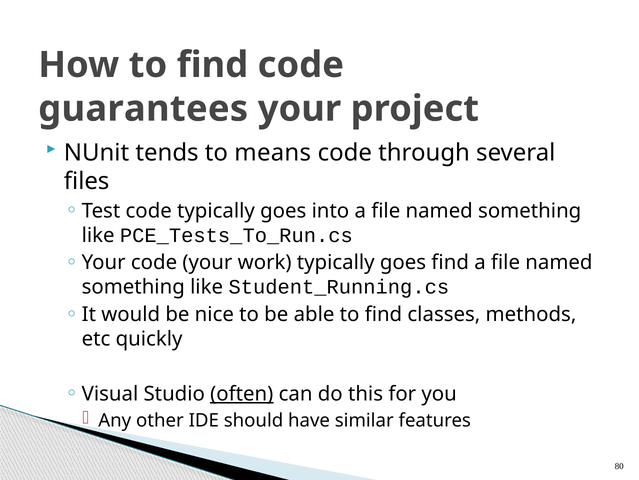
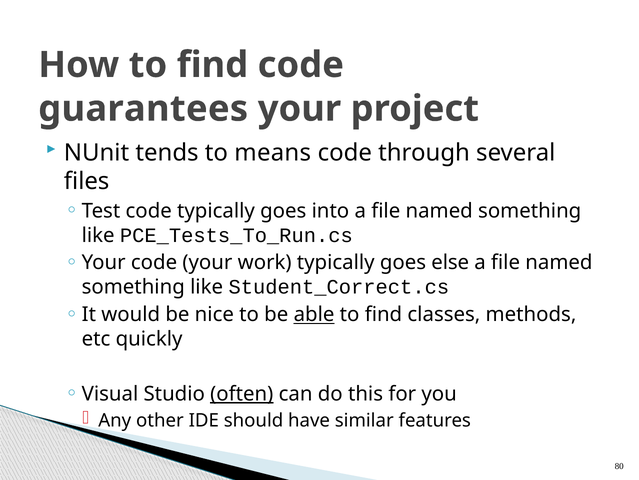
goes find: find -> else
Student_Running.cs: Student_Running.cs -> Student_Correct.cs
able underline: none -> present
